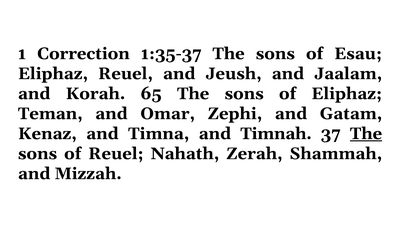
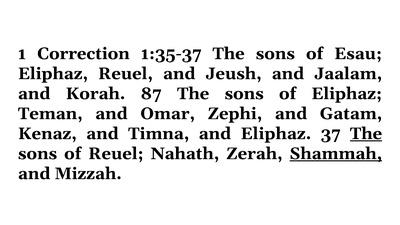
65: 65 -> 87
and Timnah: Timnah -> Eliphaz
Shammah underline: none -> present
